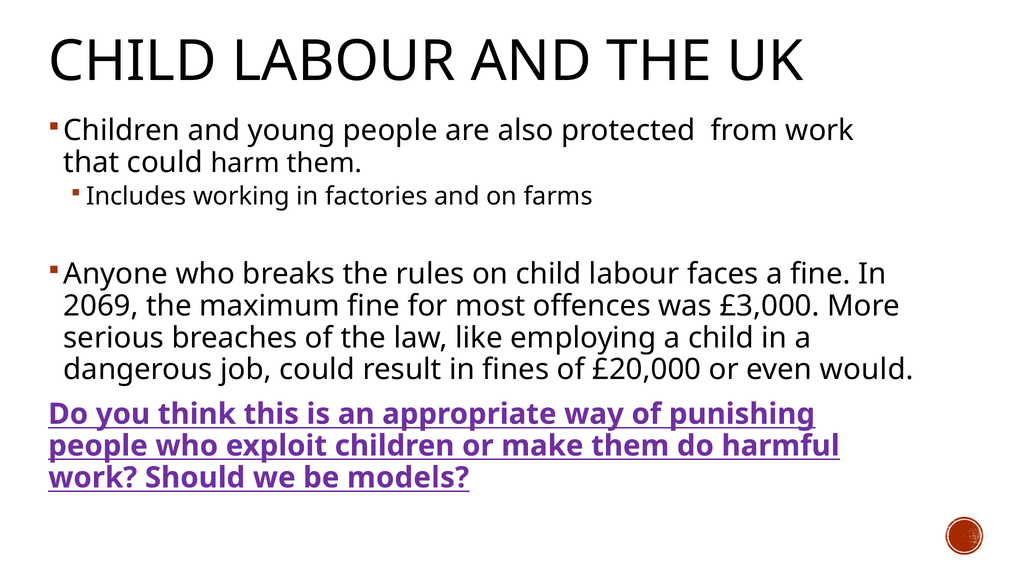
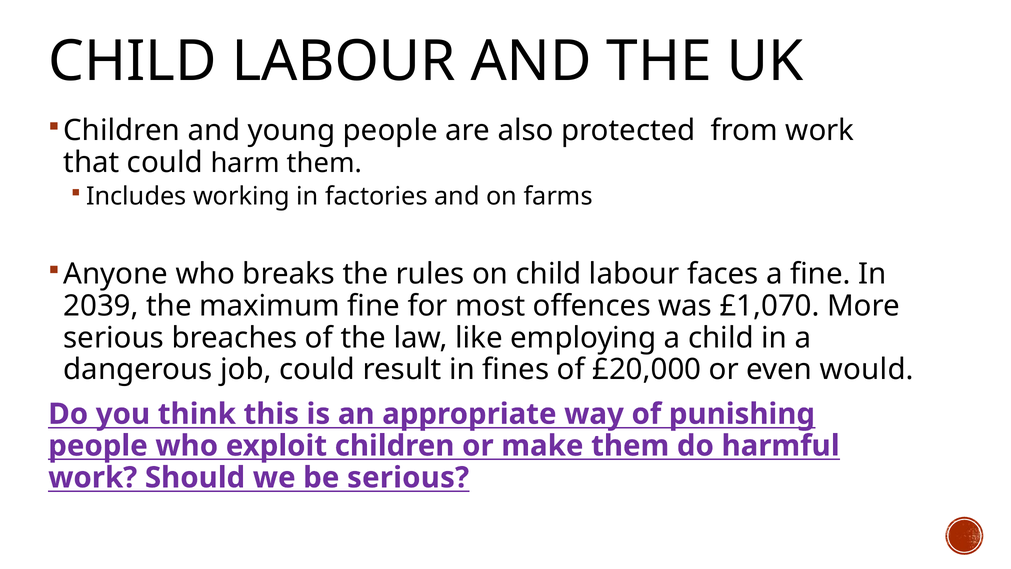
2069: 2069 -> 2039
£3,000: £3,000 -> £1,070
be models: models -> serious
